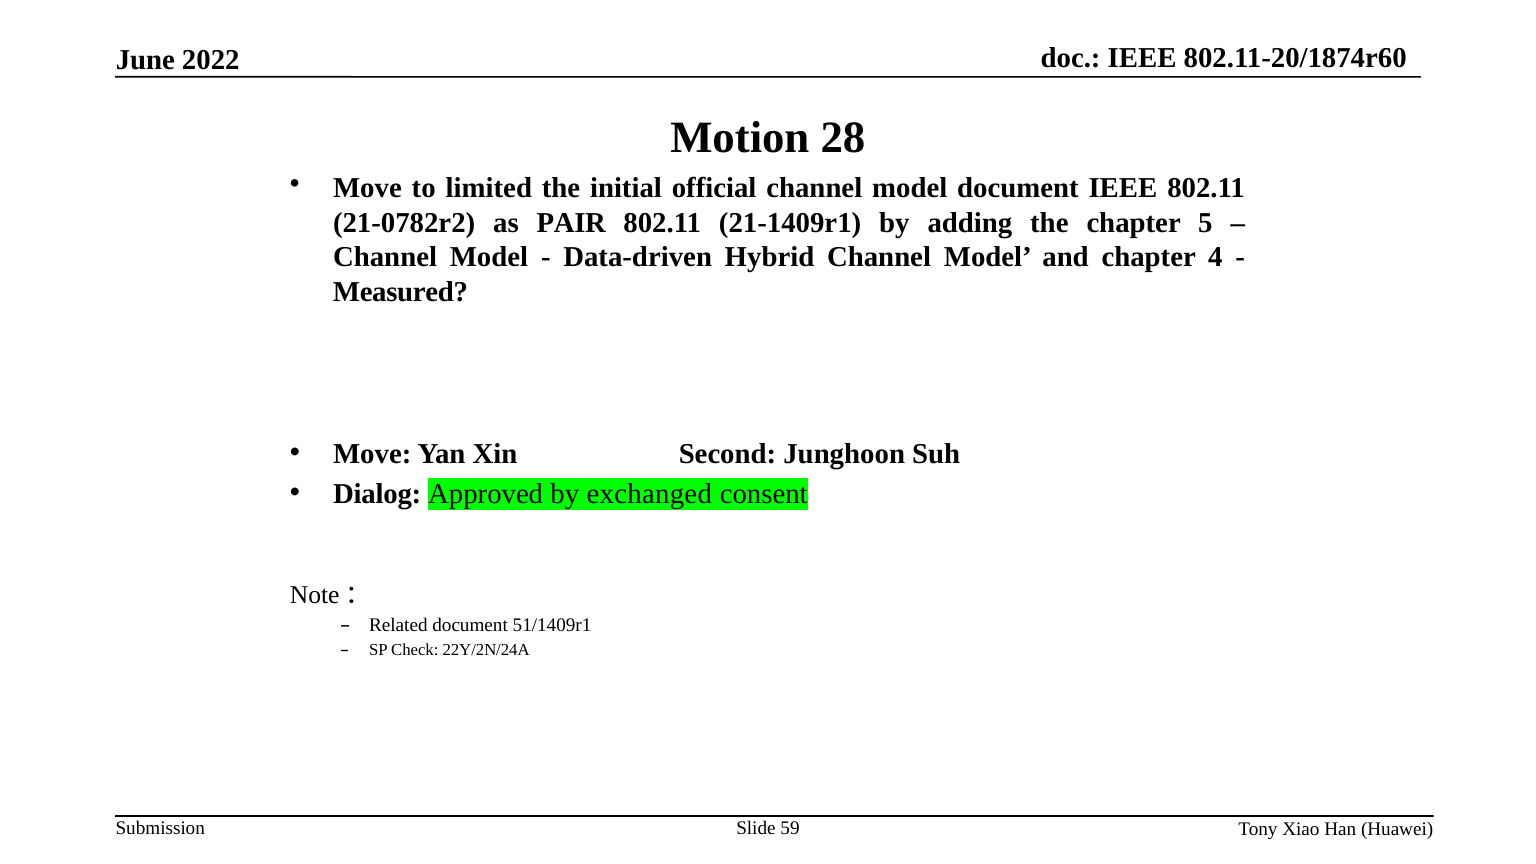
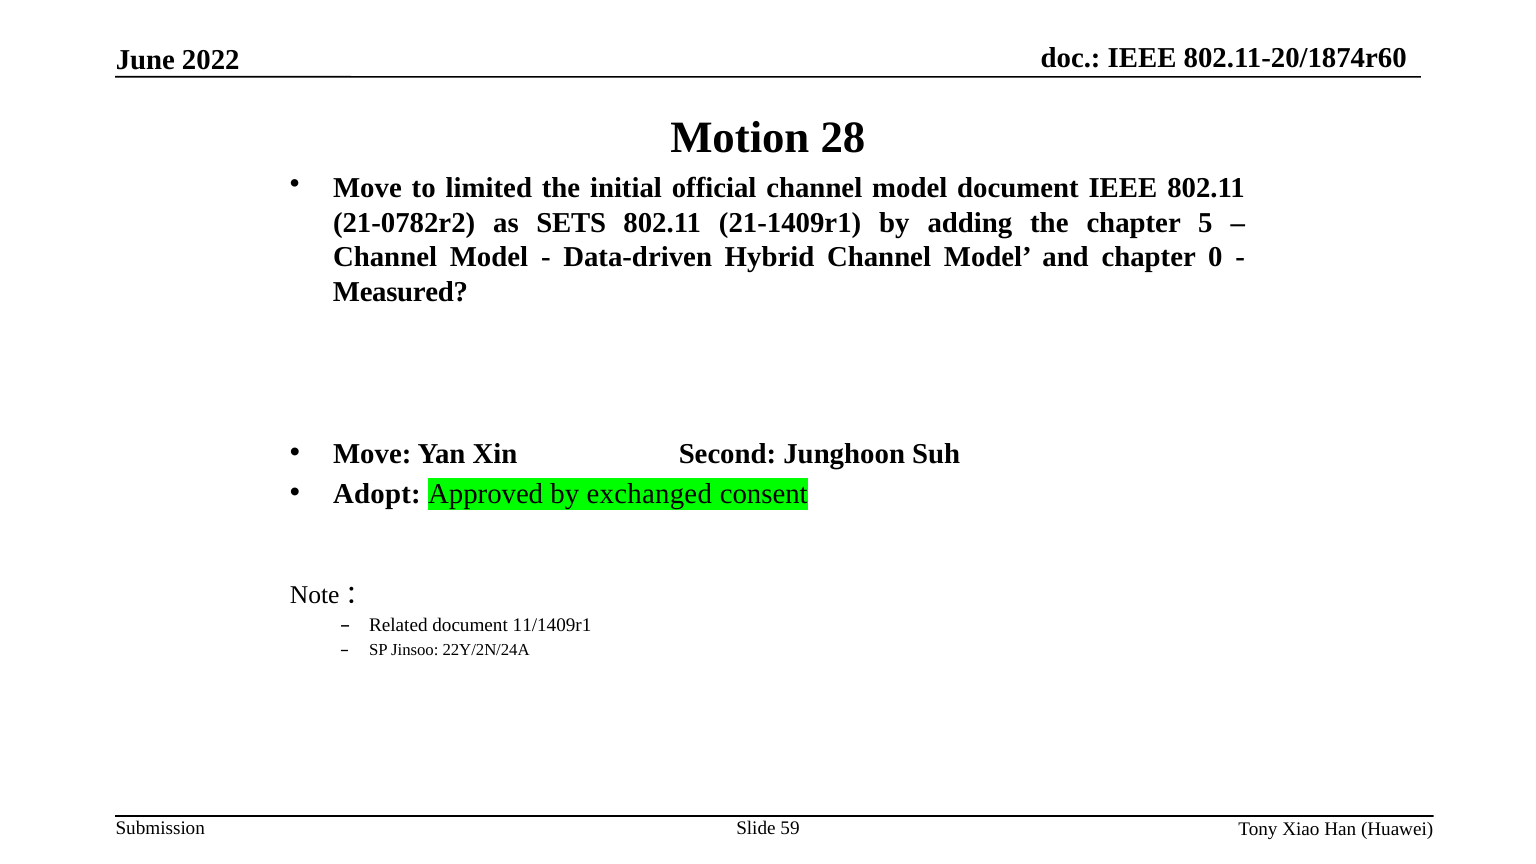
PAIR: PAIR -> SETS
4: 4 -> 0
Dialog: Dialog -> Adopt
51/1409r1: 51/1409r1 -> 11/1409r1
Check: Check -> Jinsoo
